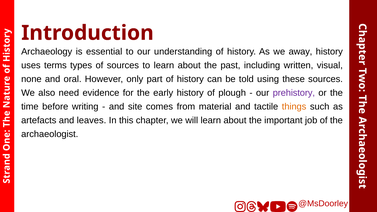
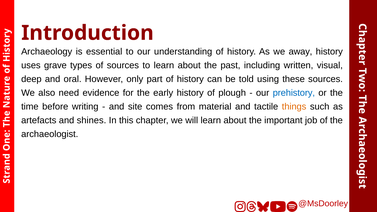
terms: terms -> grave
none: none -> deep
prehistory colour: purple -> blue
leaves: leaves -> shines
